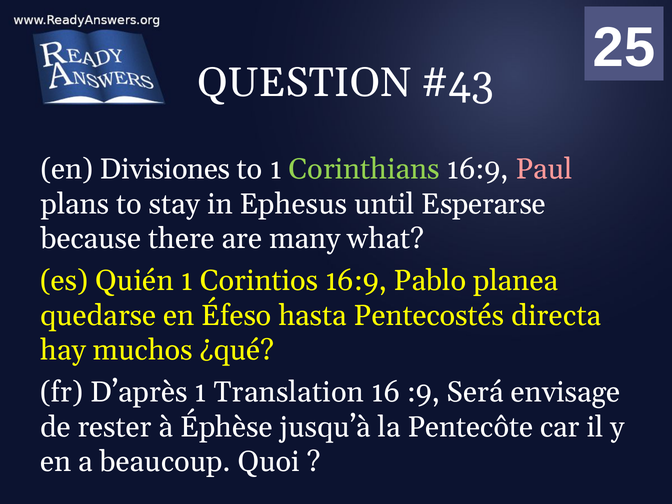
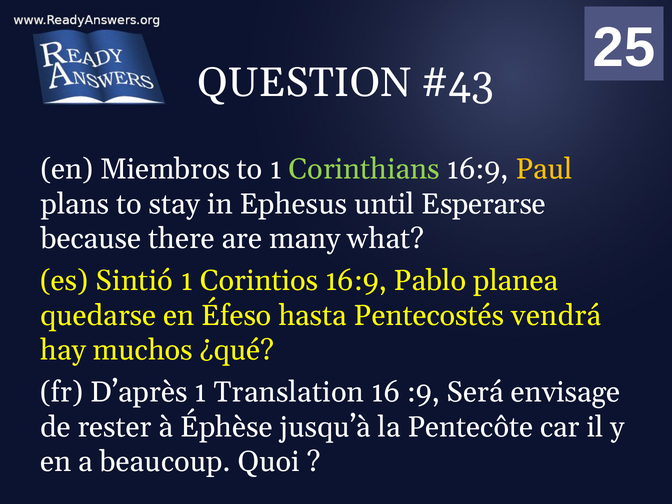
Divisiones: Divisiones -> Miembros
Paul colour: pink -> yellow
Quién: Quién -> Sintió
directa: directa -> vendrá
